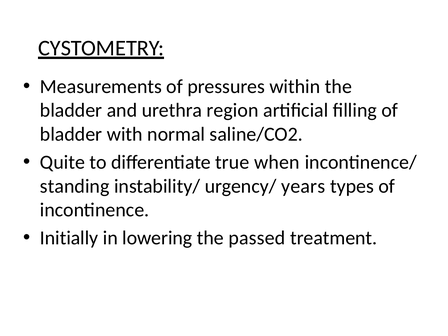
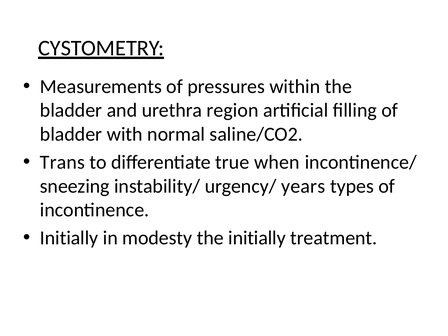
Quite: Quite -> Trans
standing: standing -> sneezing
lowering: lowering -> modesty
the passed: passed -> initially
